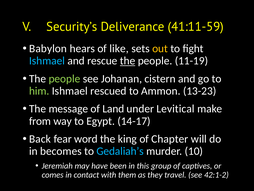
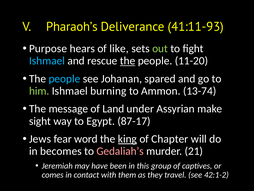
Security’s: Security’s -> Pharaoh’s
41:11-59: 41:11-59 -> 41:11-93
Babylon: Babylon -> Purpose
out colour: yellow -> light green
11-19: 11-19 -> 11-20
people at (64, 79) colour: light green -> light blue
cistern: cistern -> spared
rescued: rescued -> burning
13-23: 13-23 -> 13-74
Levitical: Levitical -> Assyrian
from: from -> sight
14-17: 14-17 -> 87-17
Back: Back -> Jews
king underline: none -> present
Gedaliah’s colour: light blue -> pink
10: 10 -> 21
